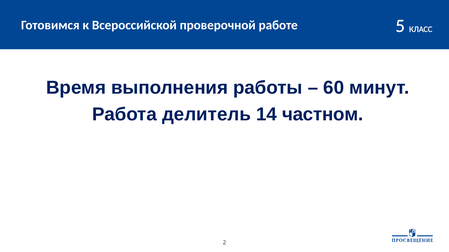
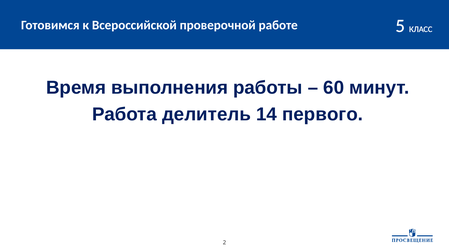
частном: частном -> первого
